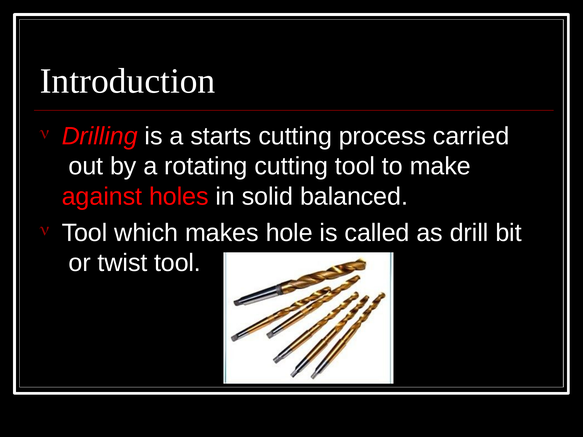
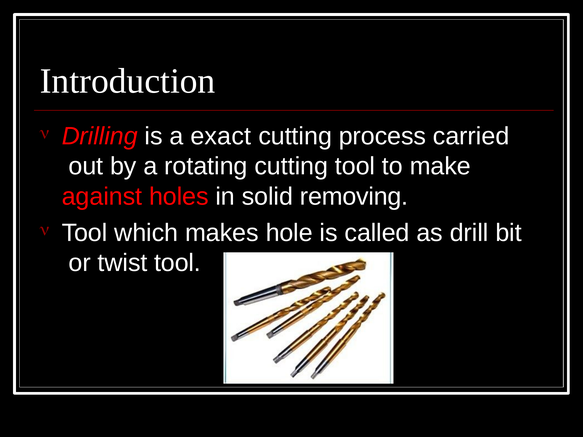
starts: starts -> exact
balanced: balanced -> removing
